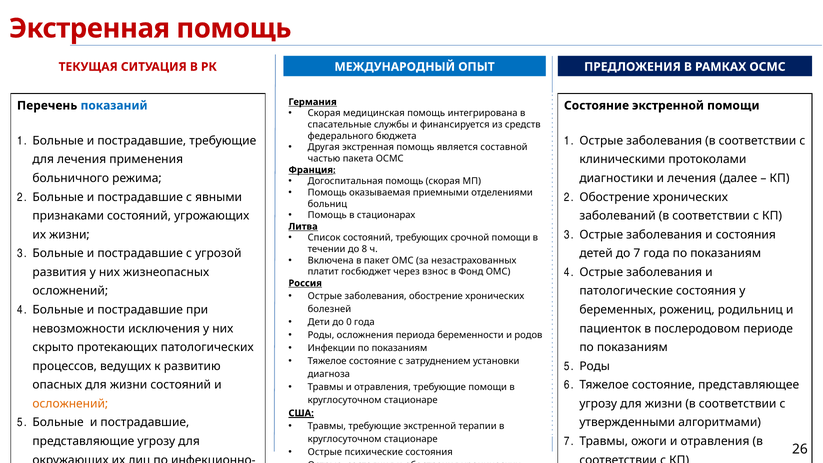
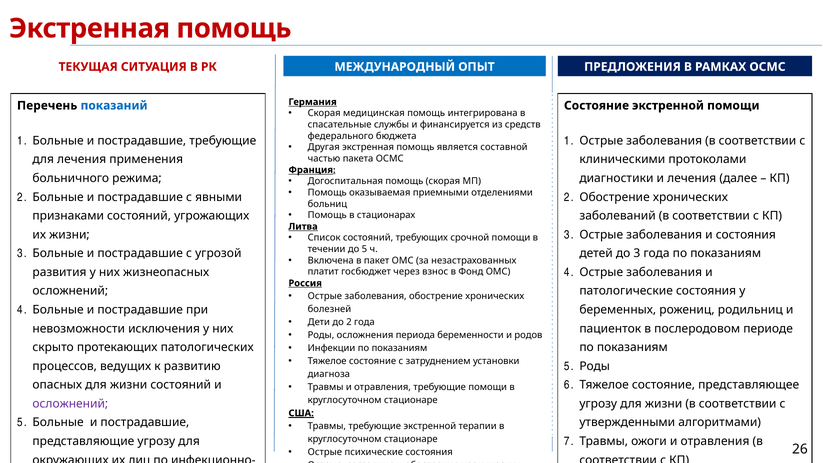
до 8: 8 -> 5
до 7: 7 -> 3
до 0: 0 -> 2
осложнений at (70, 404) colour: orange -> purple
